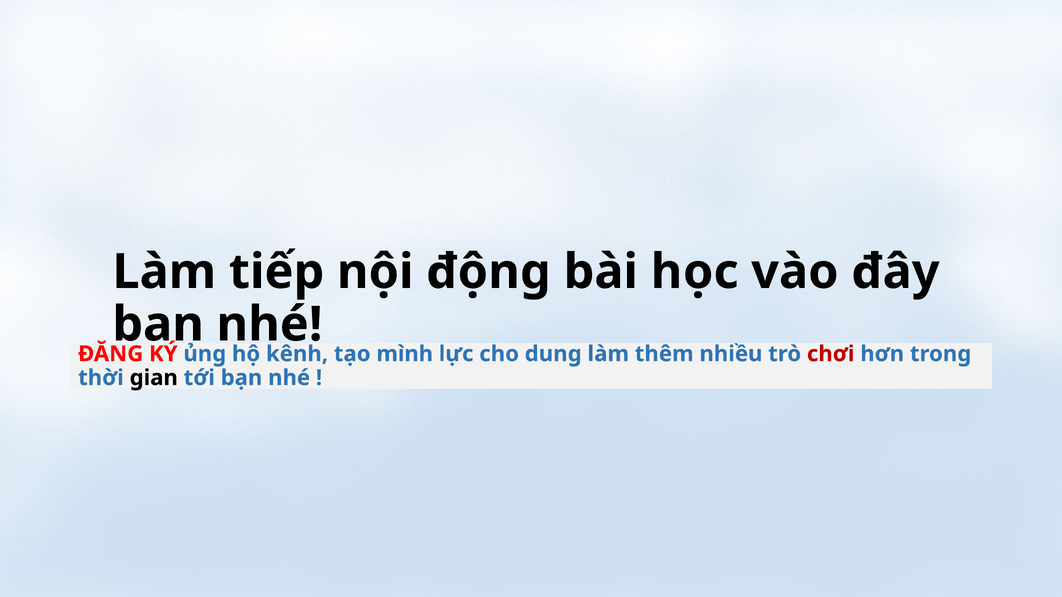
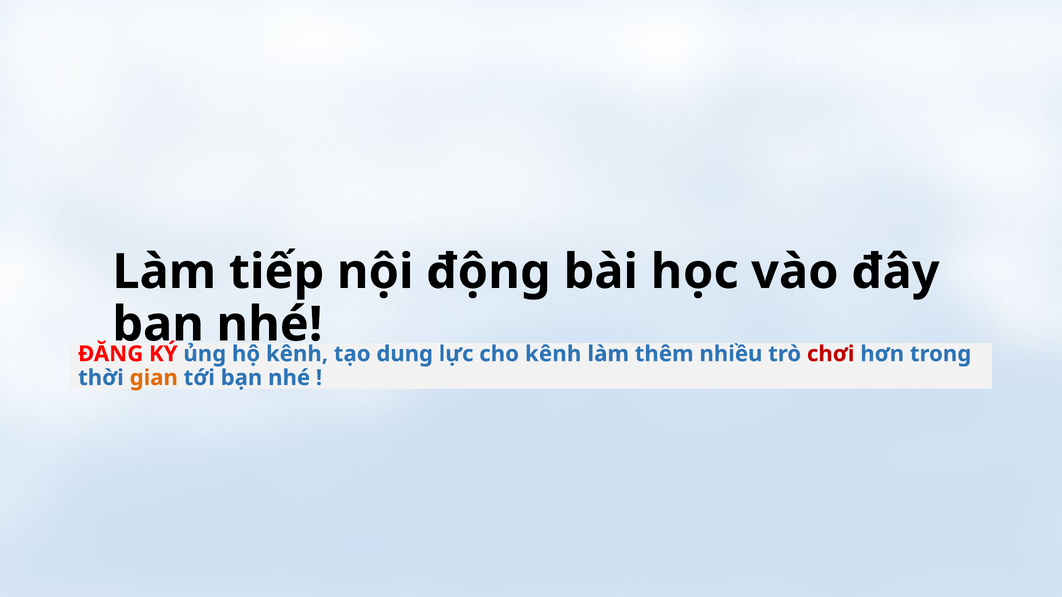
mình: mình -> dung
dung at (553, 354): dung -> kênh
gian colour: black -> orange
